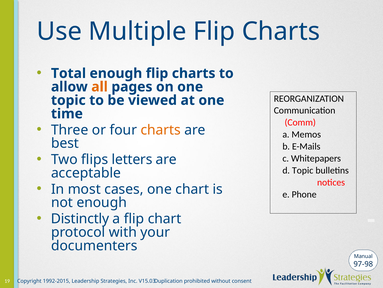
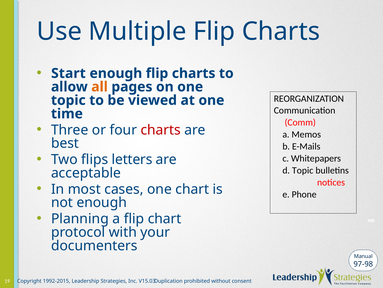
Total: Total -> Start
charts at (161, 130) colour: orange -> red
Distinctly: Distinctly -> Planning
